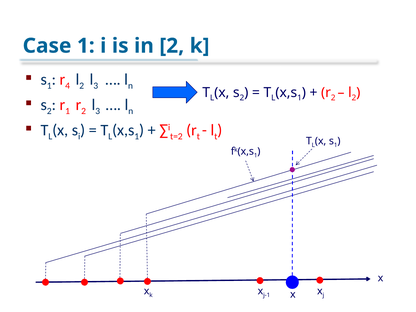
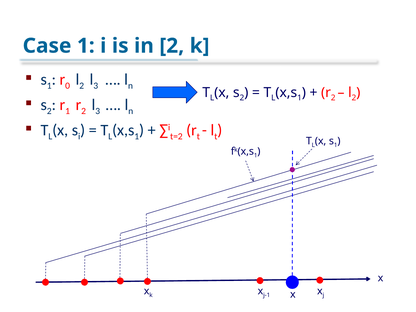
4: 4 -> 0
